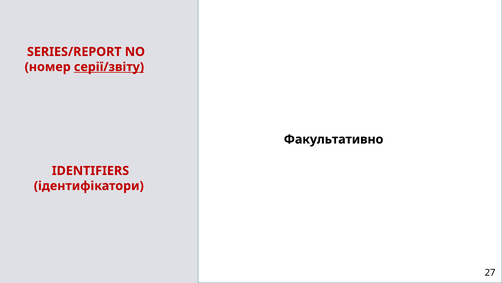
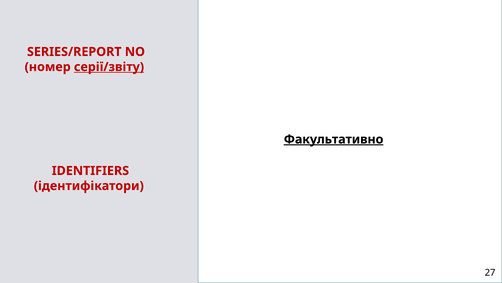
Факультативно underline: none -> present
